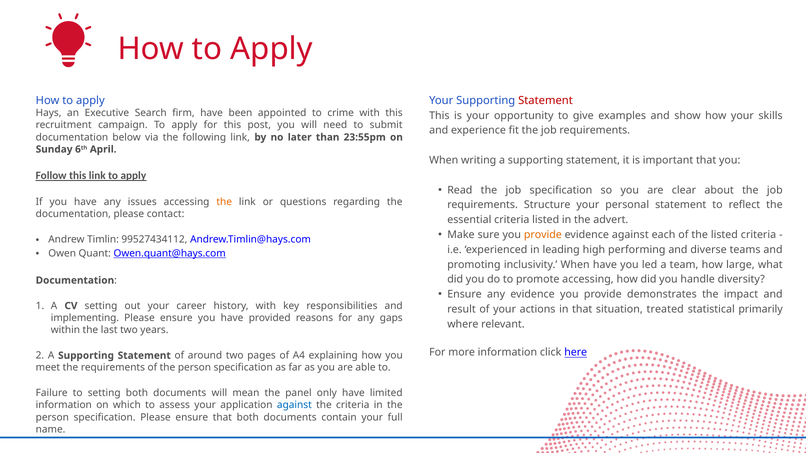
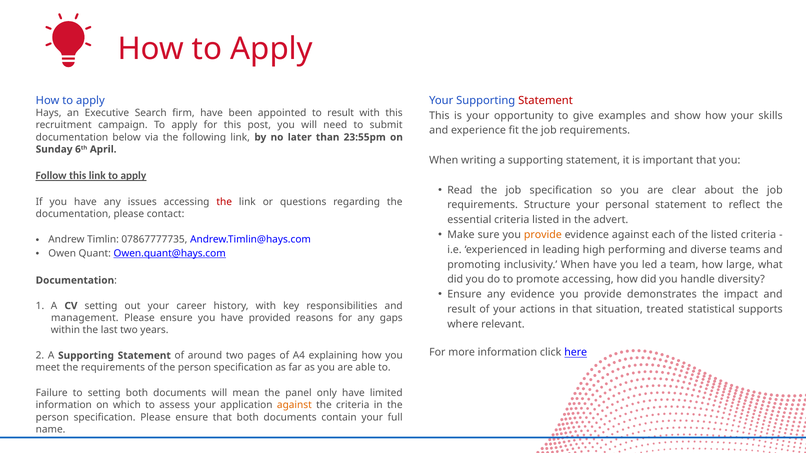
to crime: crime -> result
the at (224, 202) colour: orange -> red
99527434112: 99527434112 -> 07867777735
primarily: primarily -> supports
implementing: implementing -> management
against at (294, 405) colour: blue -> orange
